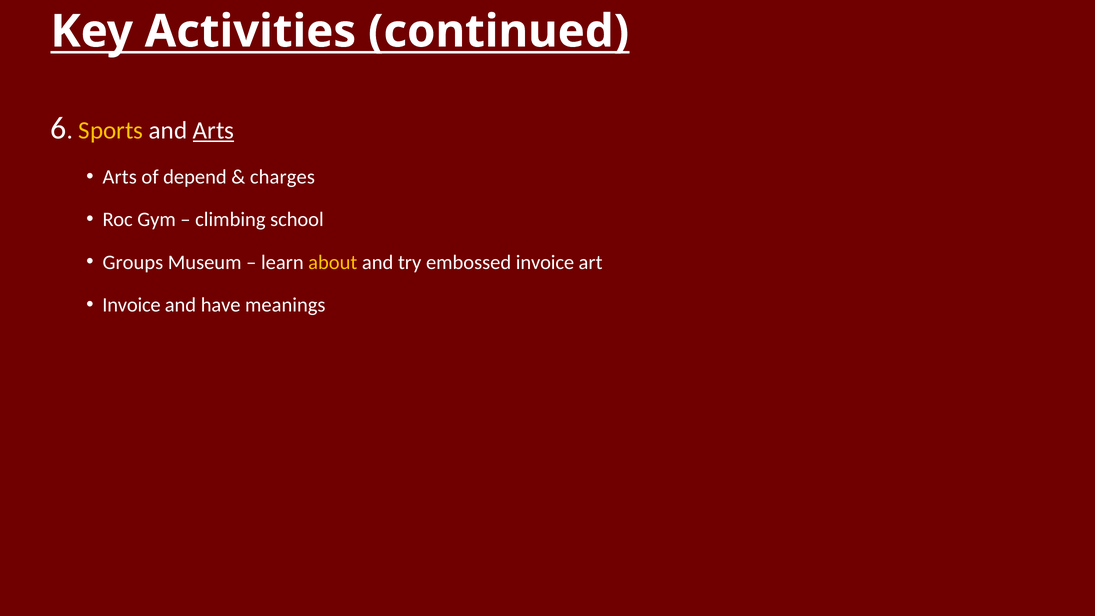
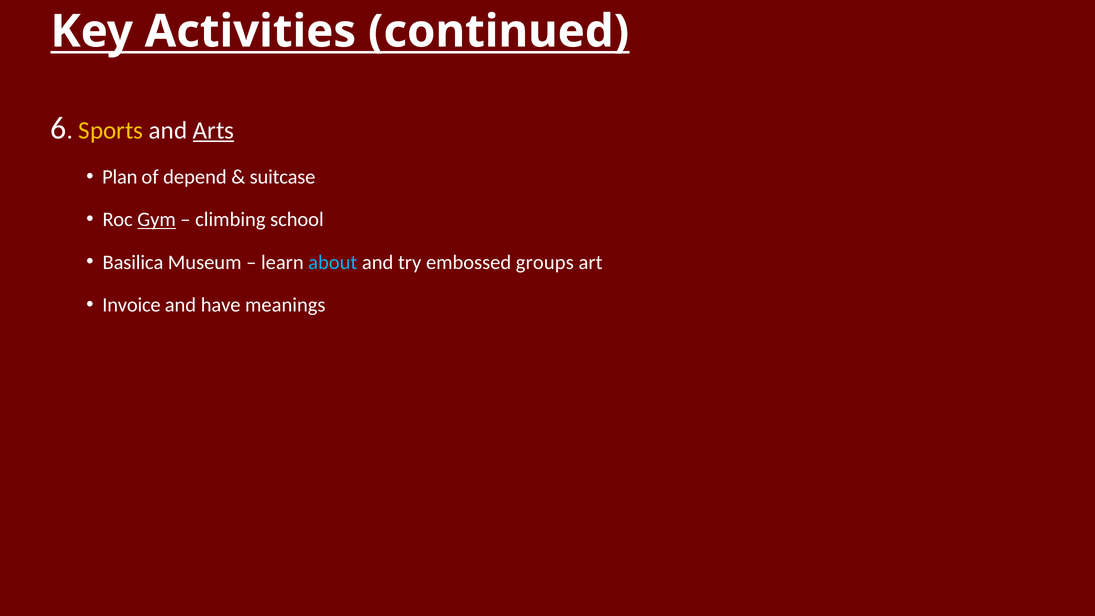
Arts at (120, 177): Arts -> Plan
charges: charges -> suitcase
Gym underline: none -> present
Groups: Groups -> Basilica
about colour: yellow -> light blue
embossed invoice: invoice -> groups
